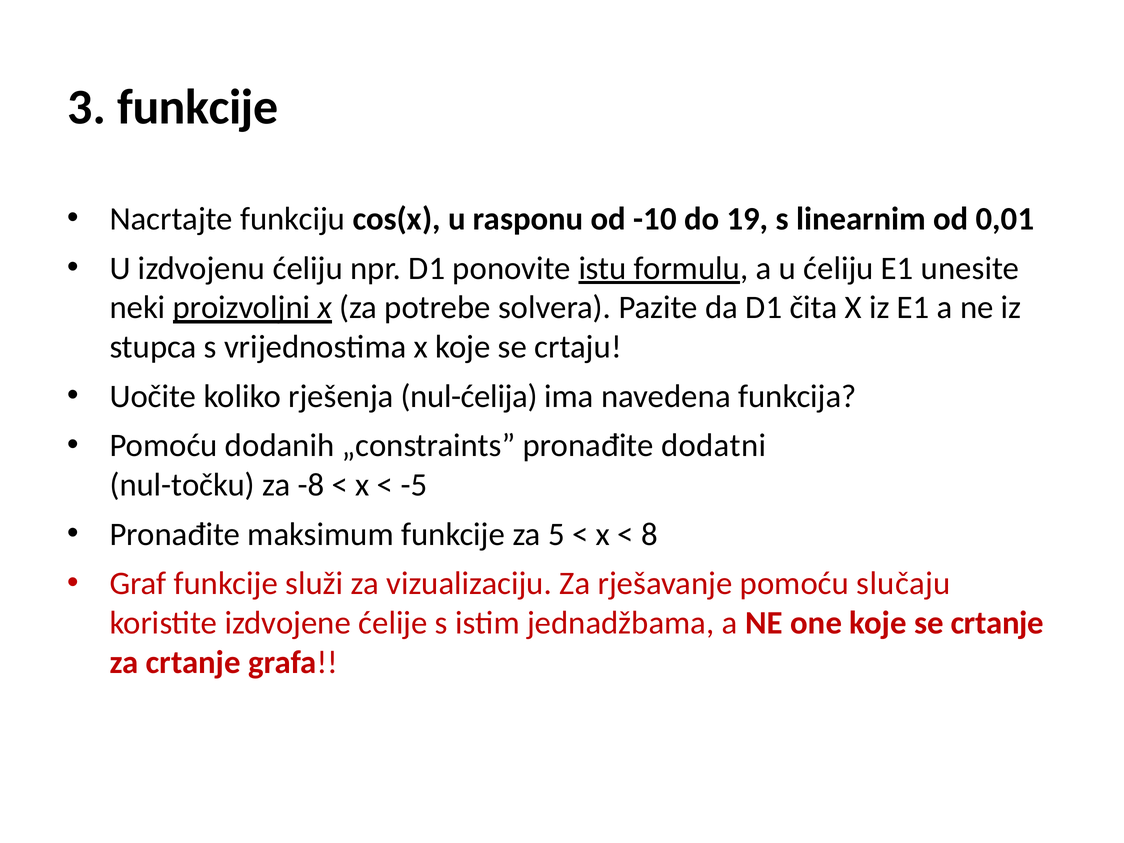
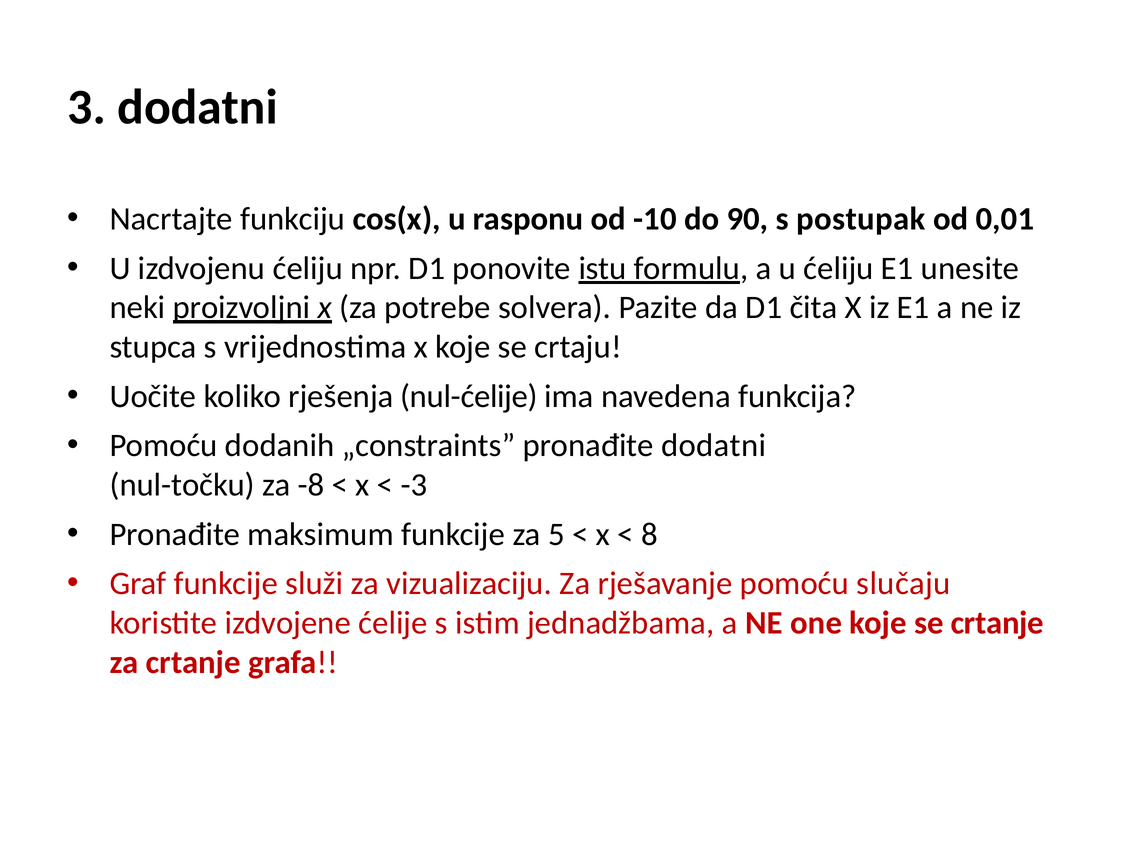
3 funkcije: funkcije -> dodatni
19: 19 -> 90
linearnim: linearnim -> postupak
nul-ćelija: nul-ćelija -> nul-ćelije
-5: -5 -> -3
